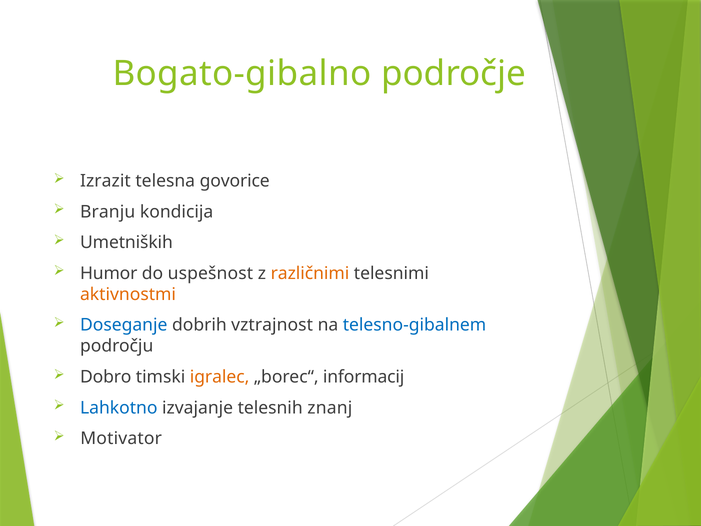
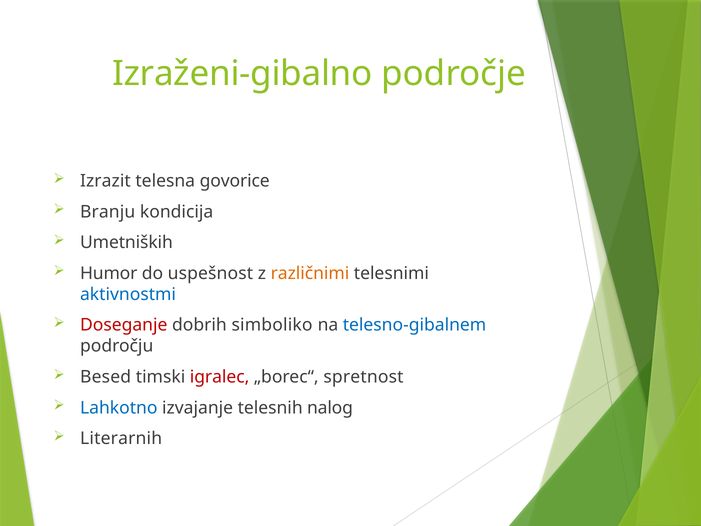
Bogato-gibalno: Bogato-gibalno -> Izraženi-gibalno
aktivnostmi colour: orange -> blue
Doseganje colour: blue -> red
vztrajnost: vztrajnost -> simboliko
Dobro: Dobro -> Besed
igralec colour: orange -> red
informacij: informacij -> spretnost
znanj: znanj -> nalog
Motivator: Motivator -> Literarnih
